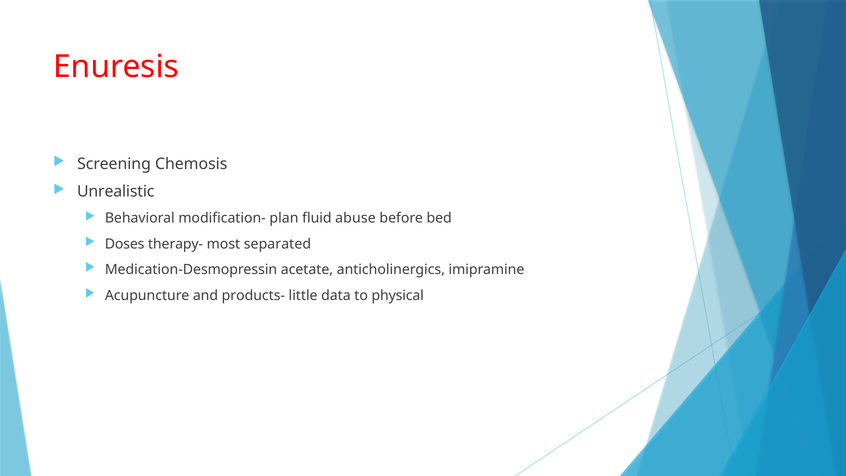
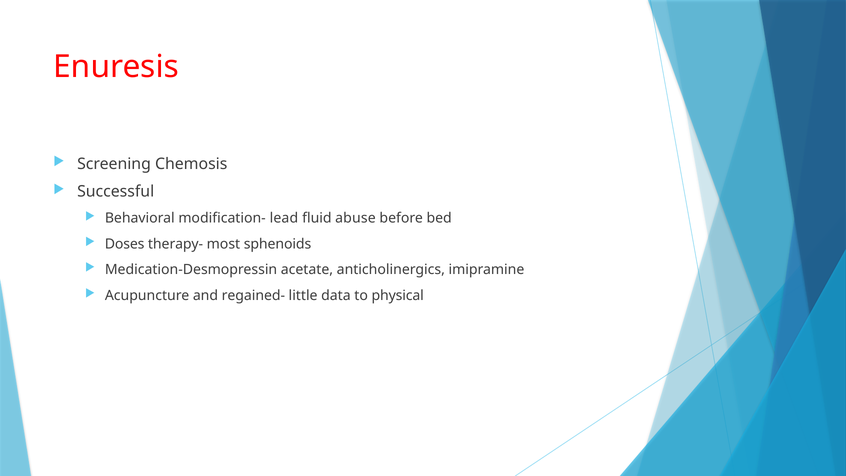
Unrealistic: Unrealistic -> Successful
plan: plan -> lead
separated: separated -> sphenoids
products-: products- -> regained-
